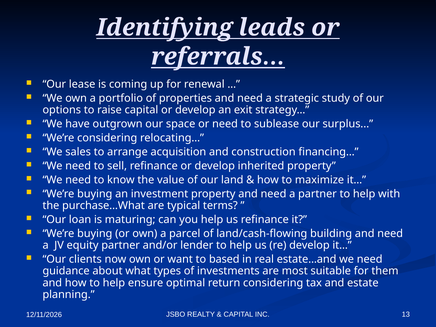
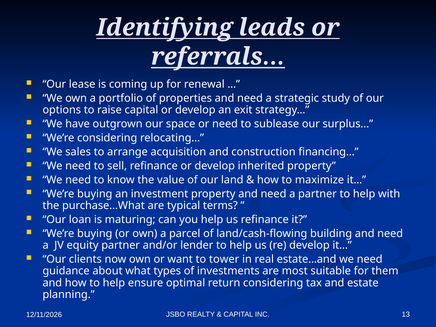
based: based -> tower
